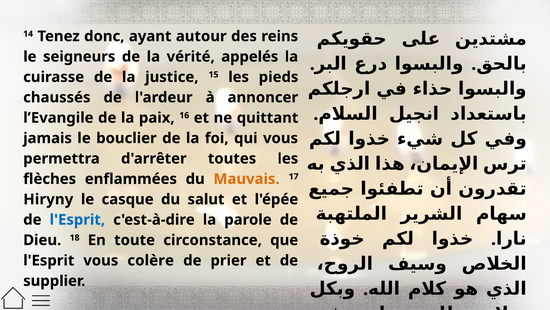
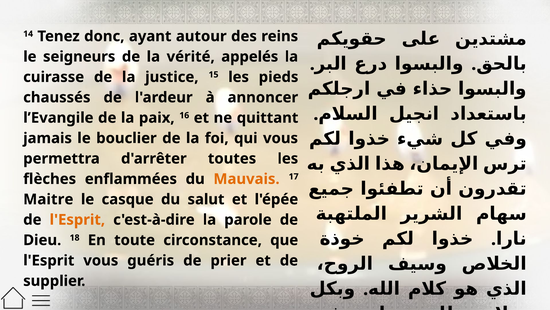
Hiryny: Hiryny -> Maitre
l'Esprit at (77, 219) colour: blue -> orange
colère: colère -> guéris
